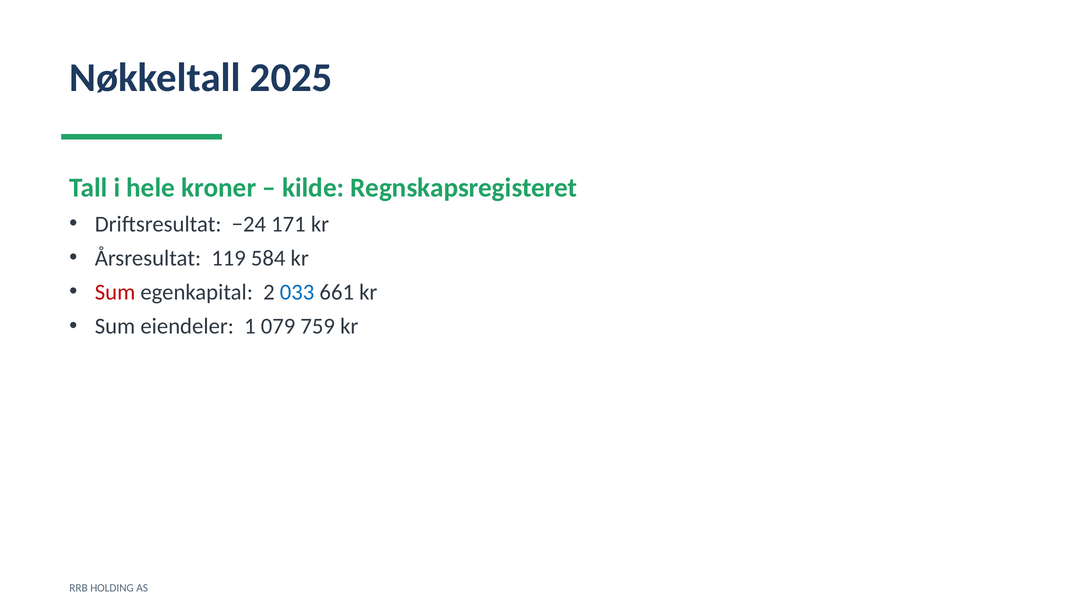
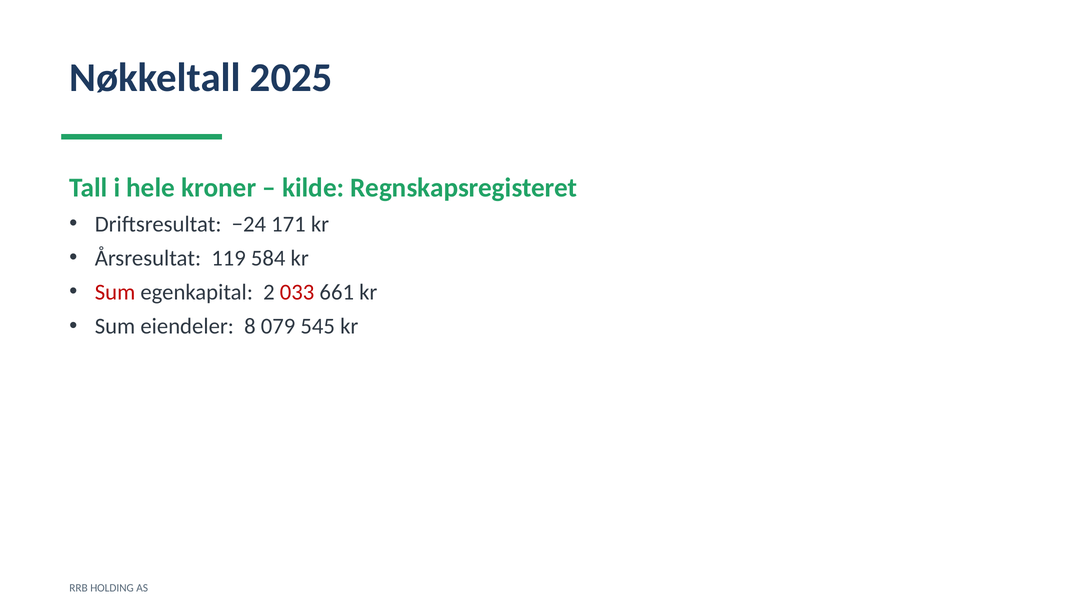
033 colour: blue -> red
1: 1 -> 8
759: 759 -> 545
